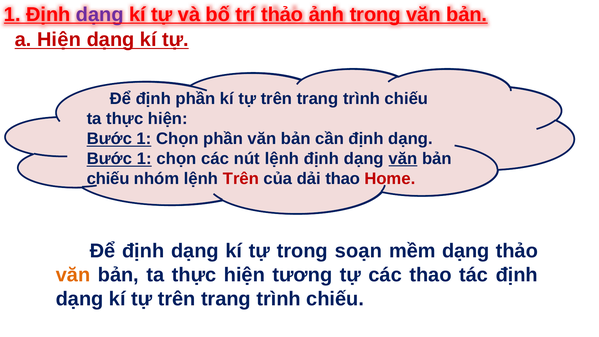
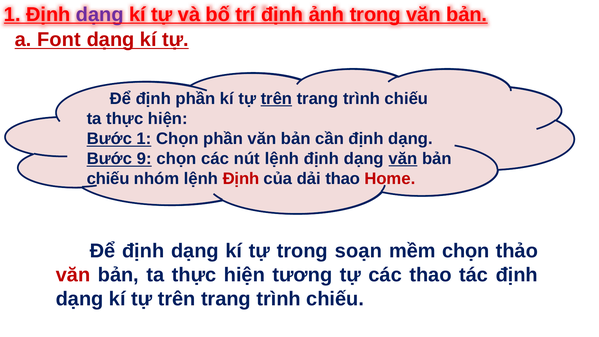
trí thảo: thảo -> định
a Hiện: Hiện -> Font
trên at (276, 99) underline: none -> present
1 at (144, 159): 1 -> 9
nhóm lệnh Trên: Trên -> Định
mềm dạng: dạng -> chọn
văn at (73, 275) colour: orange -> red
